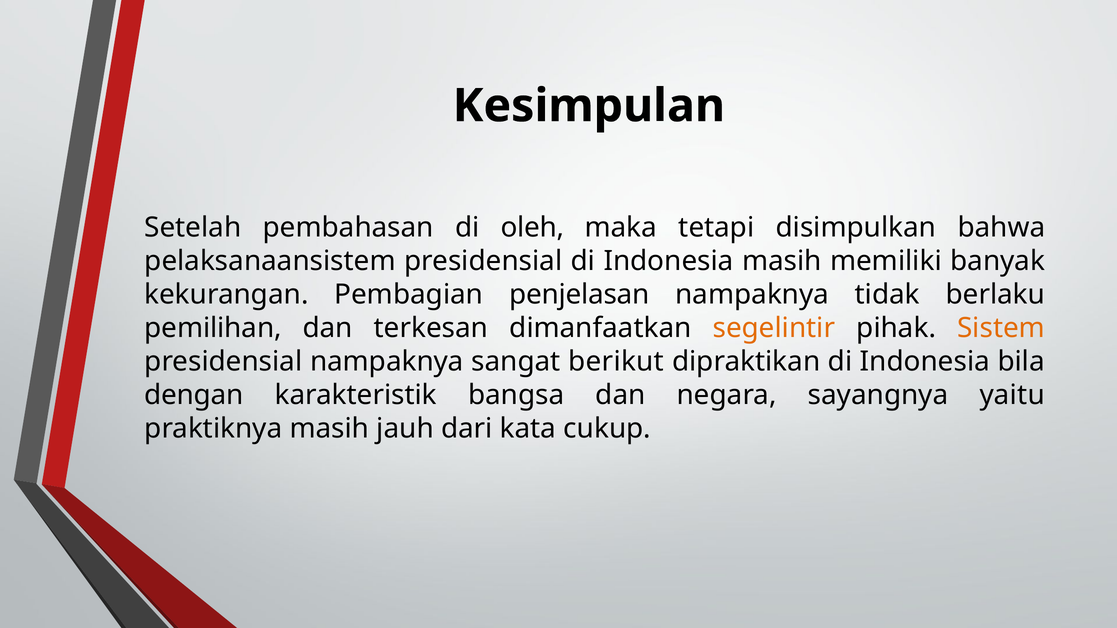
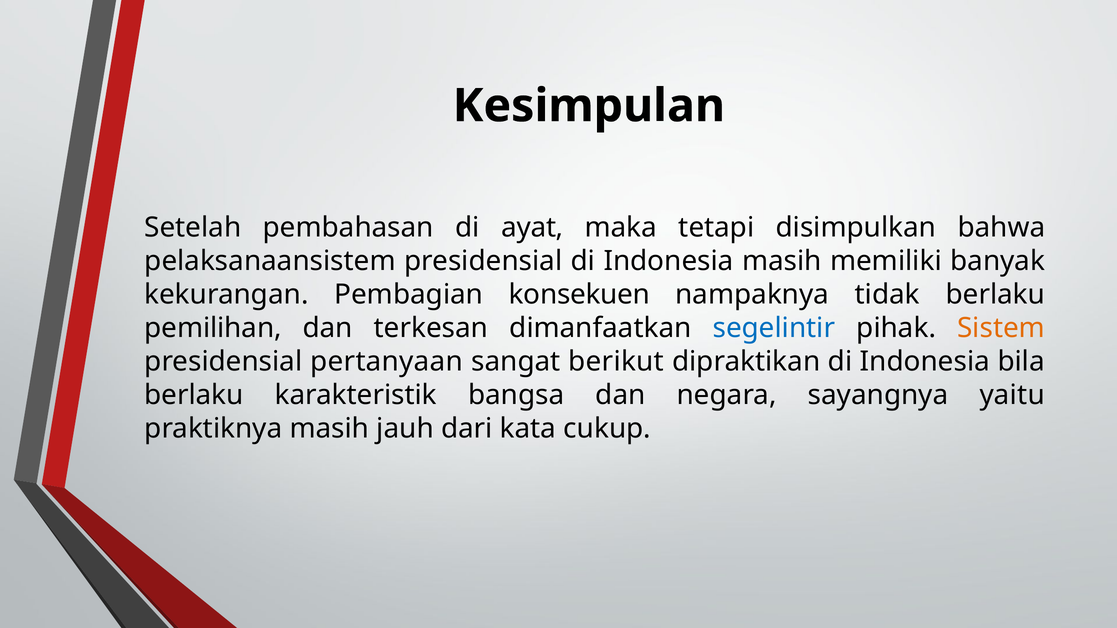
oleh: oleh -> ayat
penjelasan: penjelasan -> konsekuen
segelintir colour: orange -> blue
presidensial nampaknya: nampaknya -> pertanyaan
dengan at (194, 395): dengan -> berlaku
